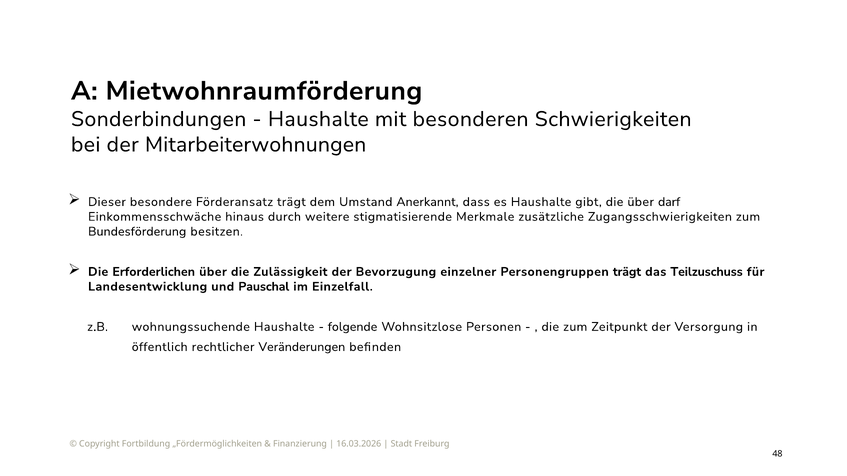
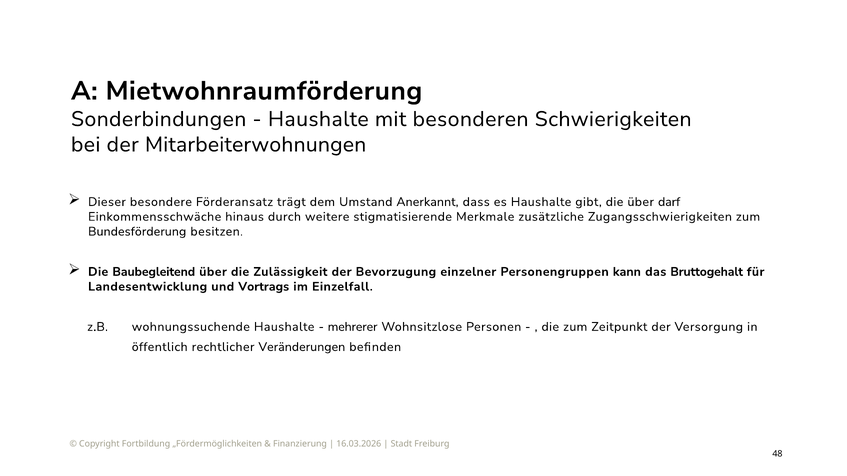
Erforderlichen: Erforderlichen -> Baubegleitend
Personengruppen trägt: trägt -> kann
Teilzuschuss: Teilzuschuss -> Bruttogehalt
Pauschal: Pauschal -> Vortrags
folgende: folgende -> mehrerer
